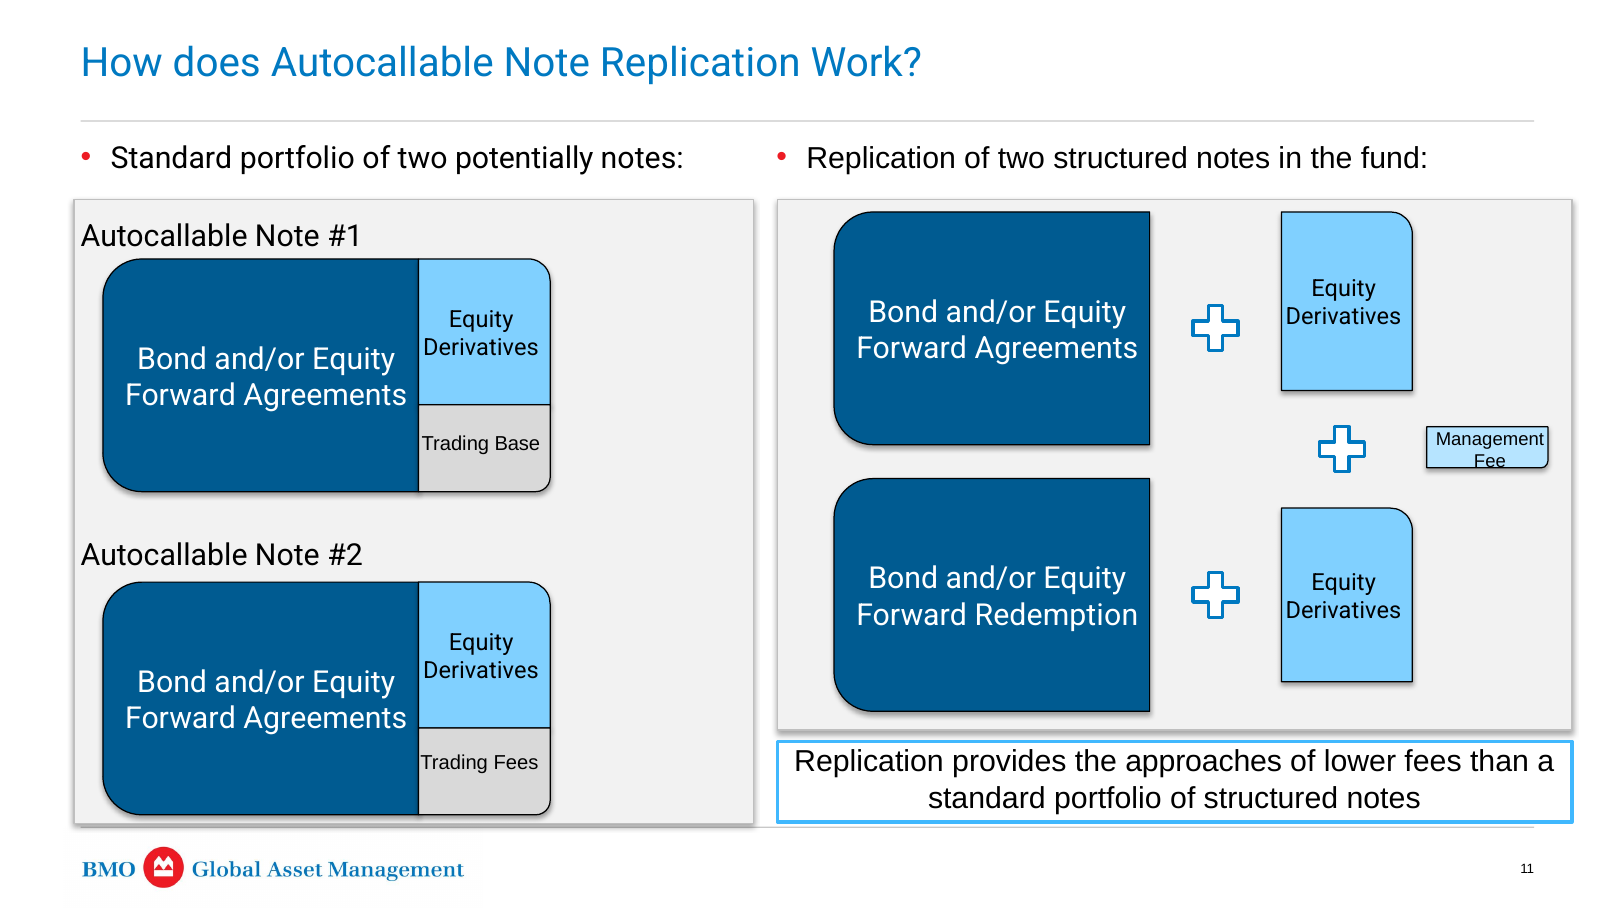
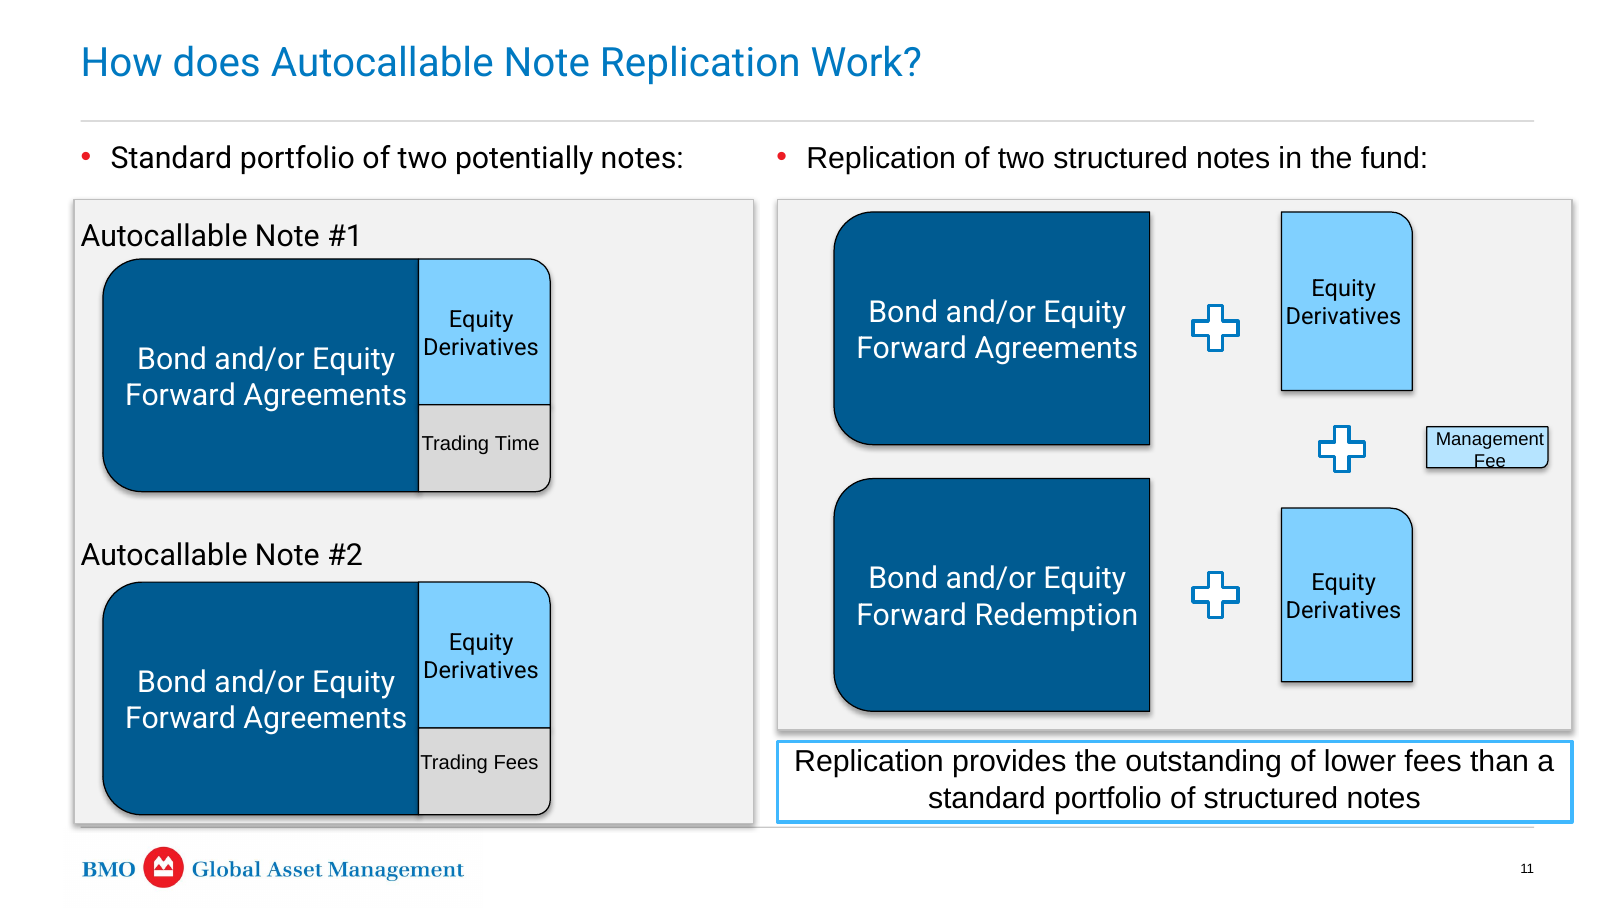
Base: Base -> Time
approaches: approaches -> outstanding
